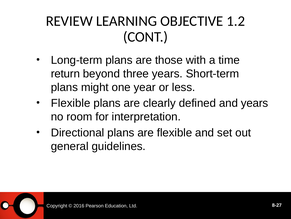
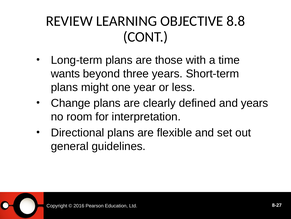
1.2: 1.2 -> 8.8
return: return -> wants
Flexible at (71, 103): Flexible -> Change
